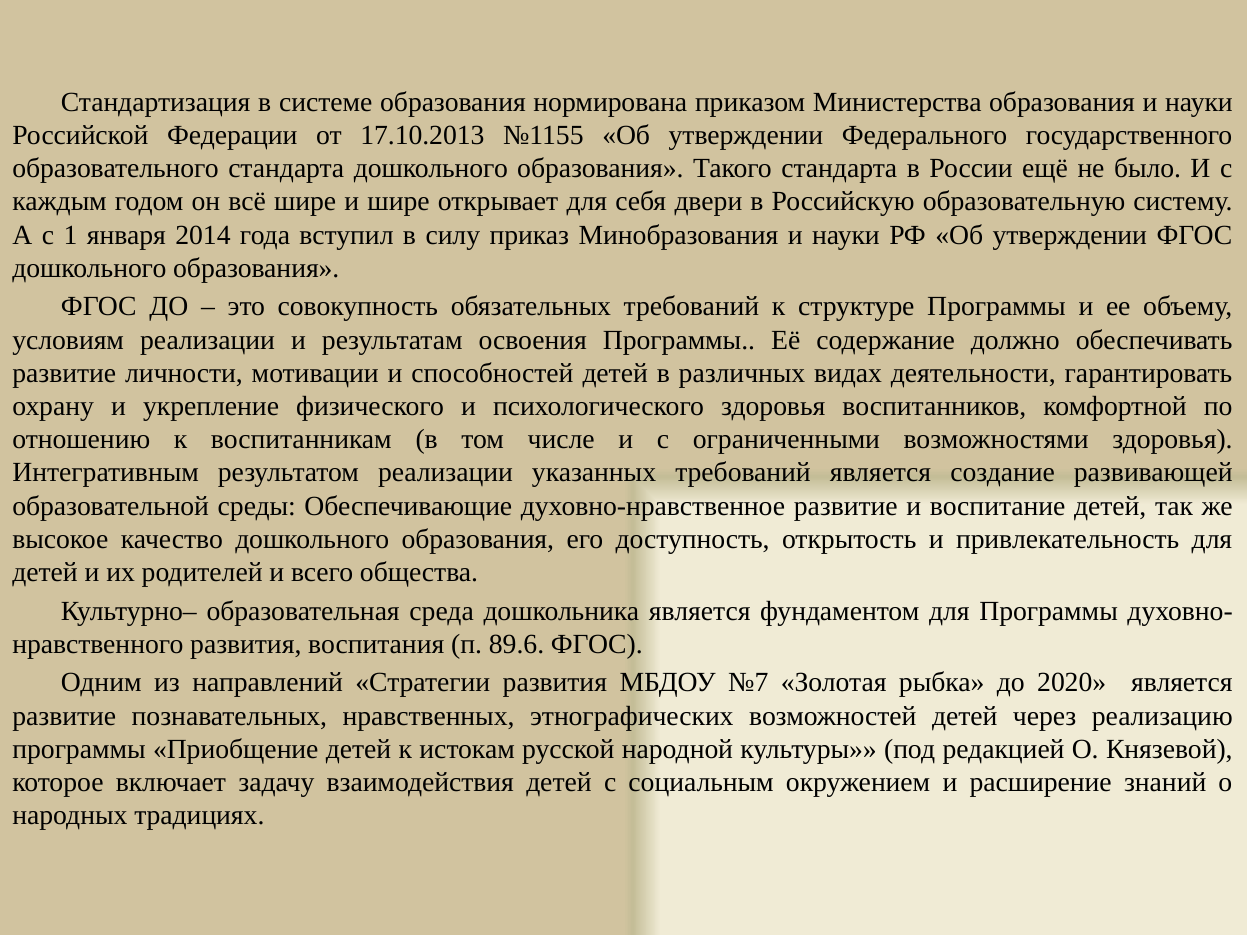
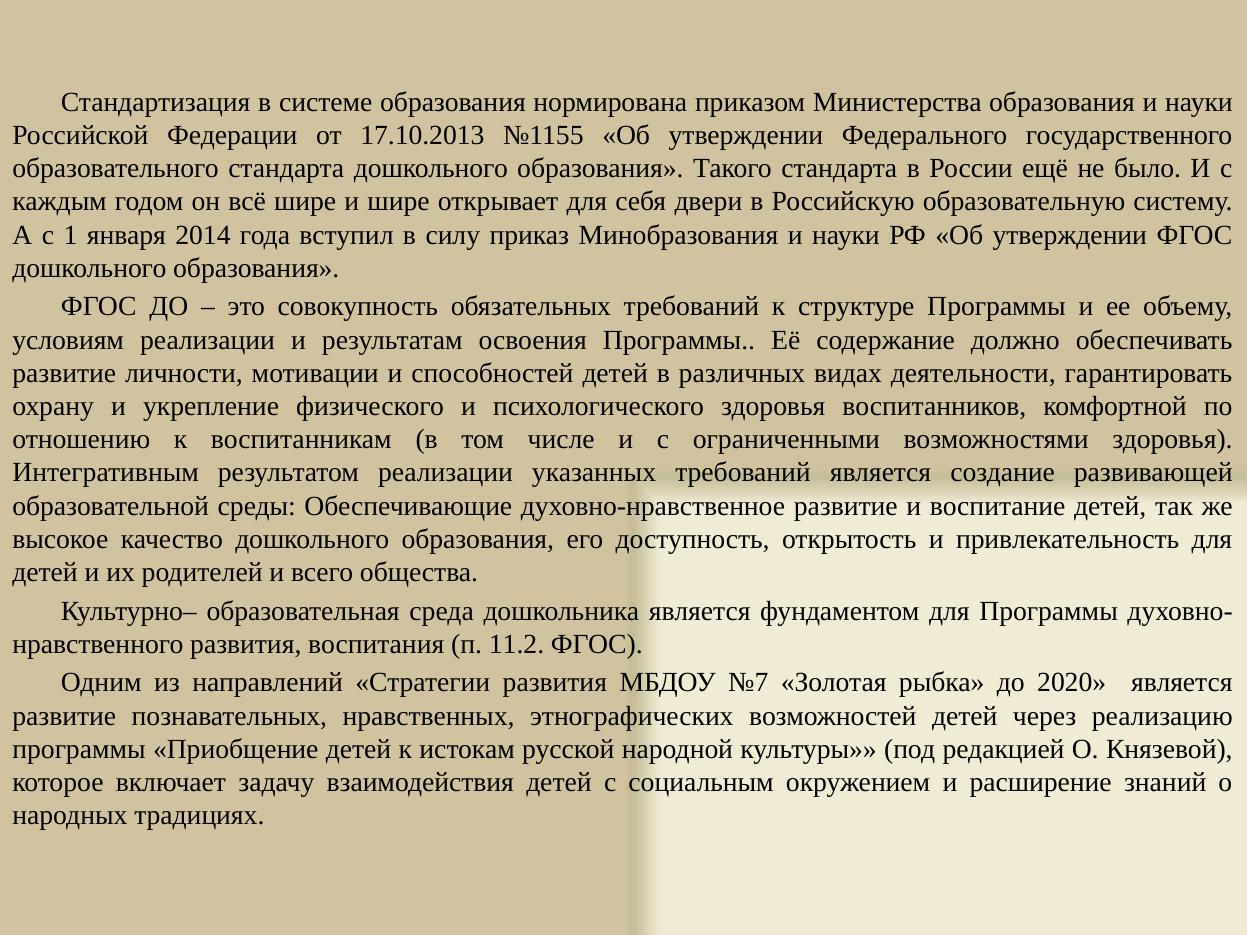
89.6: 89.6 -> 11.2
